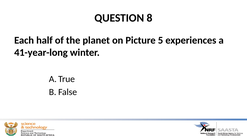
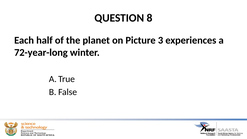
5: 5 -> 3
41-year-long: 41-year-long -> 72-year-long
